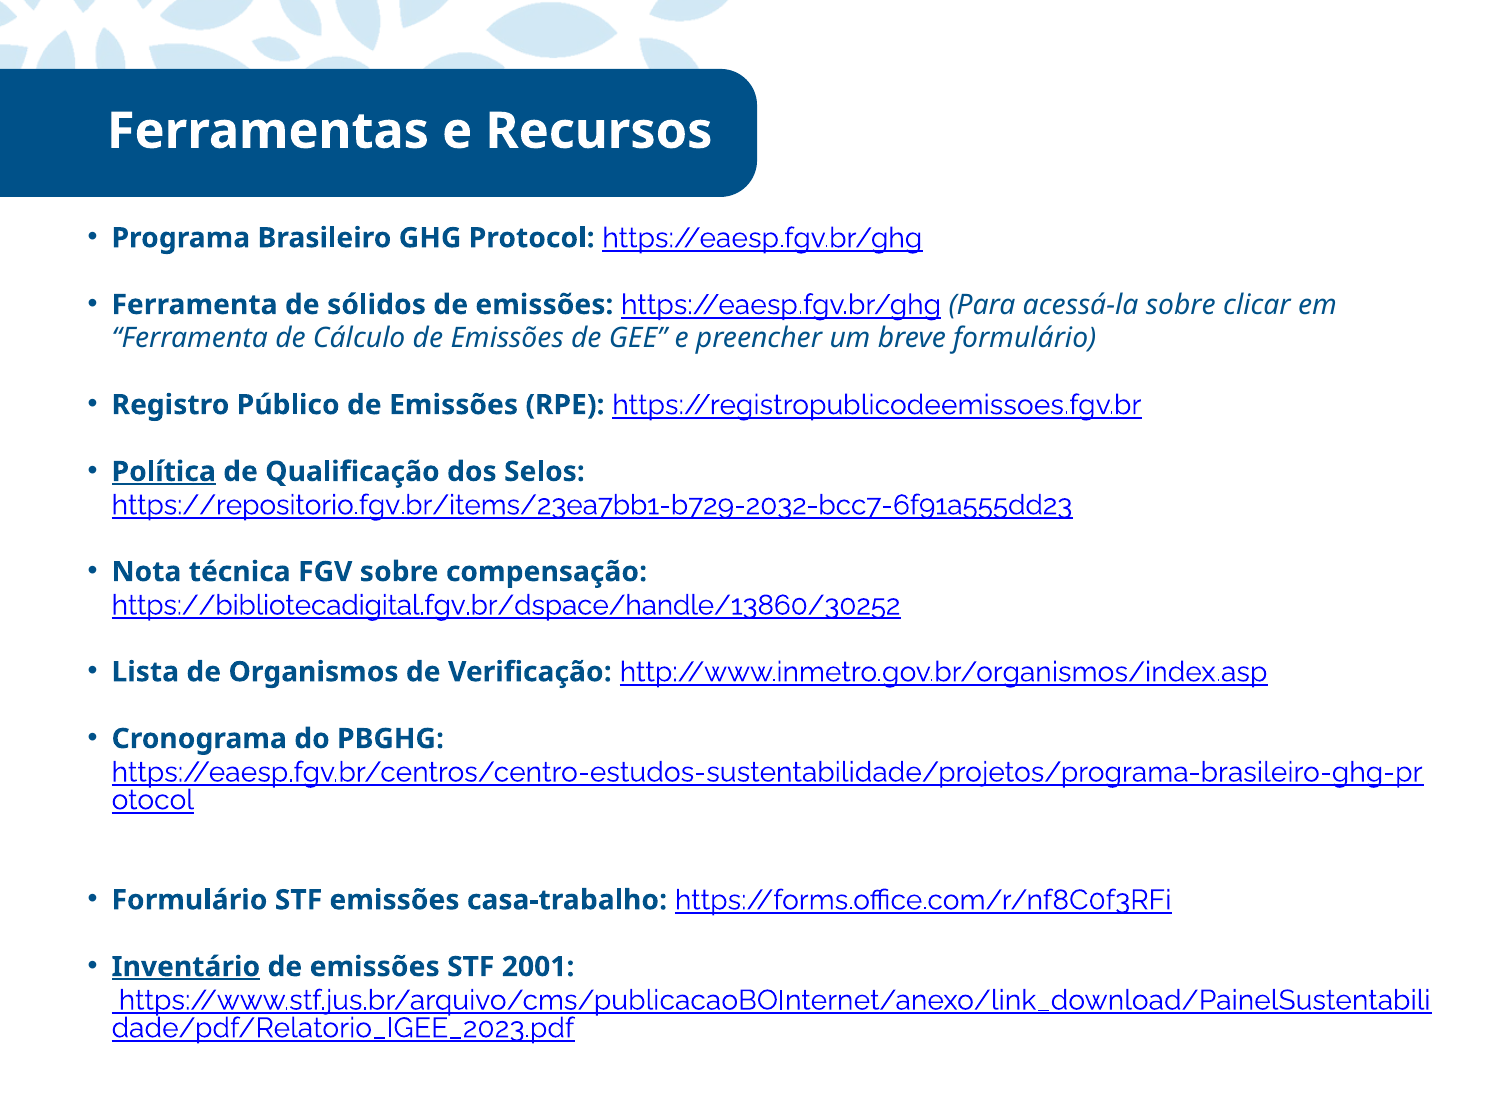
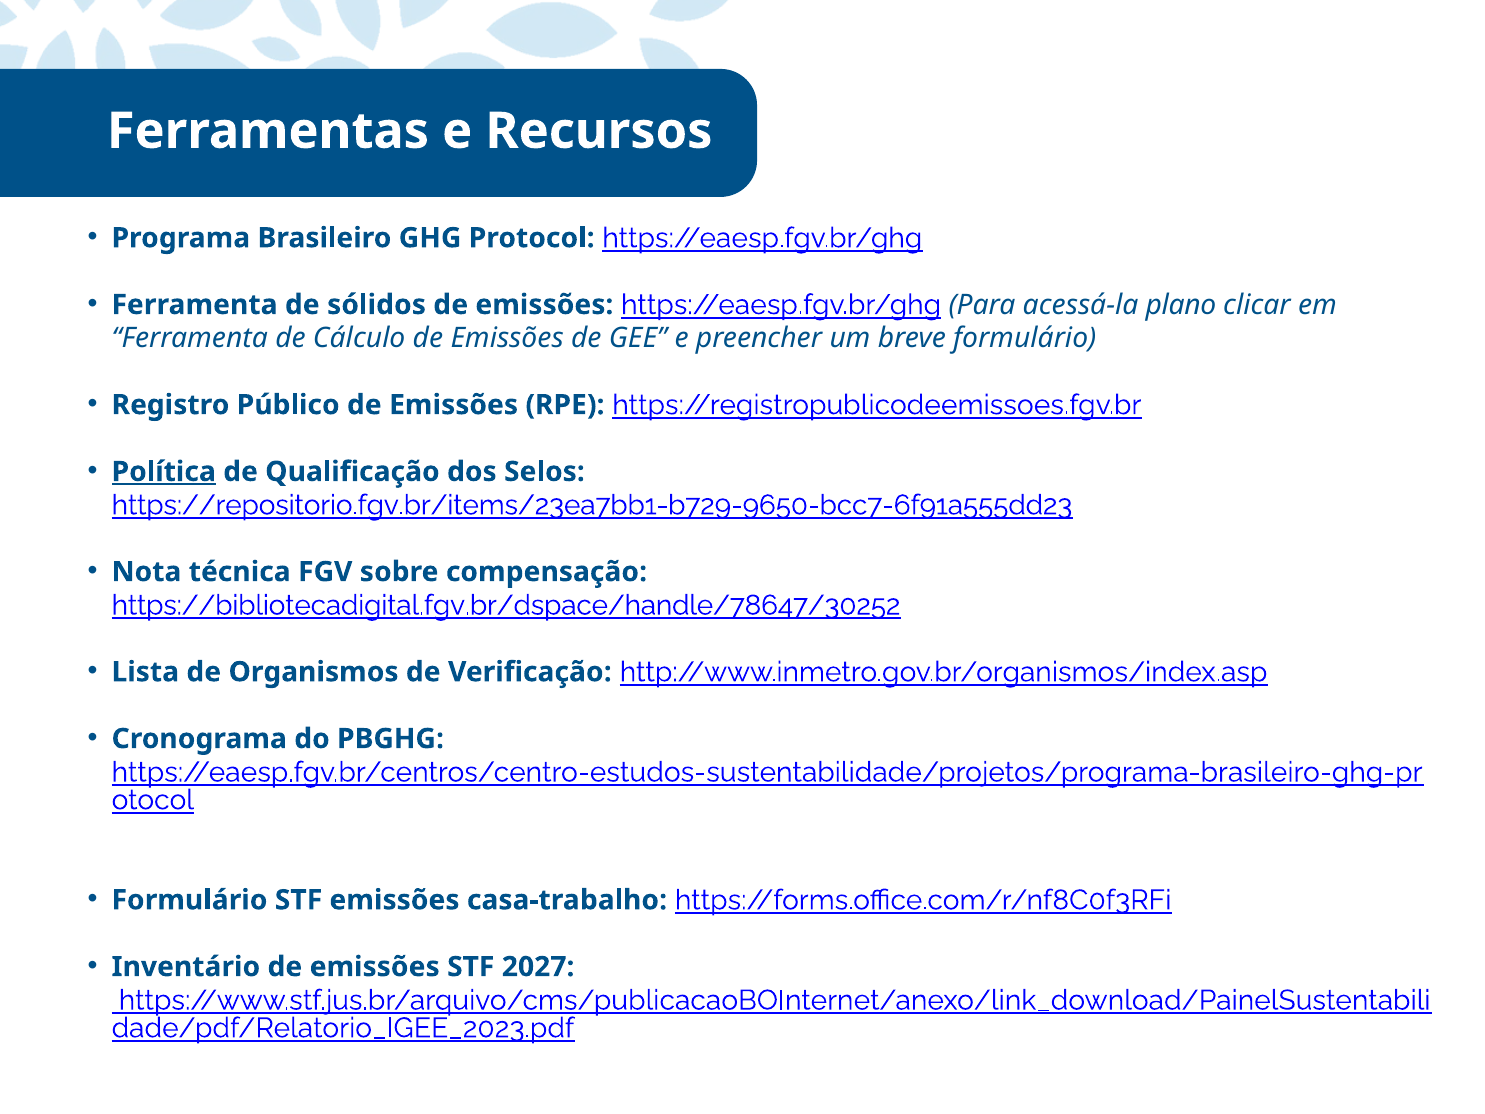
acessá-la sobre: sobre -> plano
https://repositorio.fgv.br/items/23ea7bb1-b729-2032-bcc7-6f91a555dd23: https://repositorio.fgv.br/items/23ea7bb1-b729-2032-bcc7-6f91a555dd23 -> https://repositorio.fgv.br/items/23ea7bb1-b729-9650-bcc7-6f91a555dd23
https://bibliotecadigital.fgv.br/dspace/handle/13860/30252: https://bibliotecadigital.fgv.br/dspace/handle/13860/30252 -> https://bibliotecadigital.fgv.br/dspace/handle/78647/30252
Inventário underline: present -> none
2001: 2001 -> 2027
